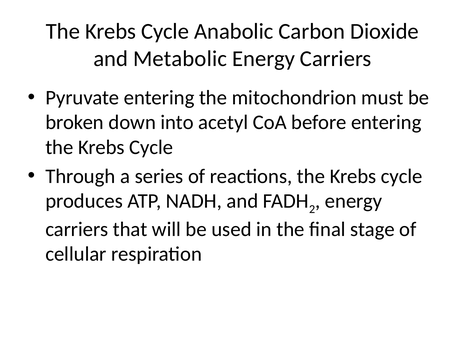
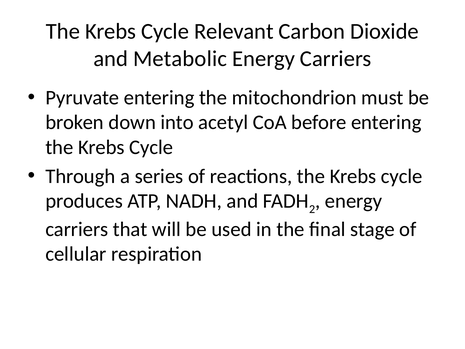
Anabolic: Anabolic -> Relevant
